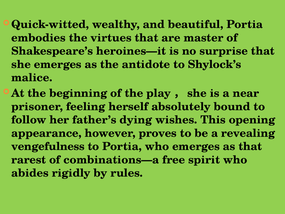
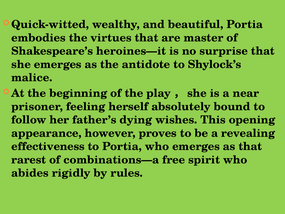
vengefulness: vengefulness -> effectiveness
